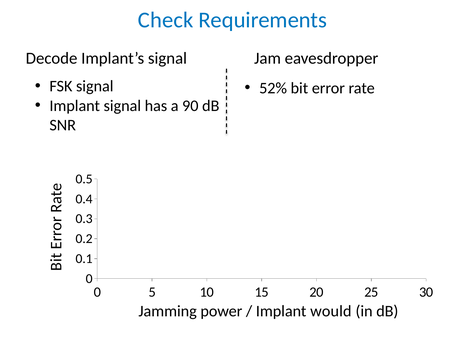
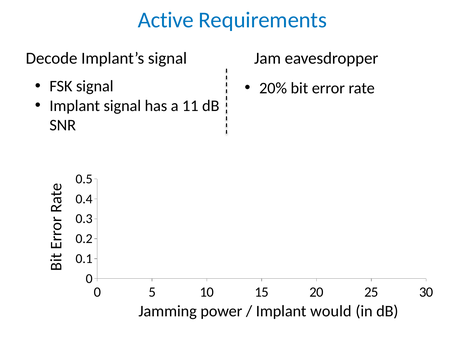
Check: Check -> Active
52%: 52% -> 20%
90: 90 -> 11
